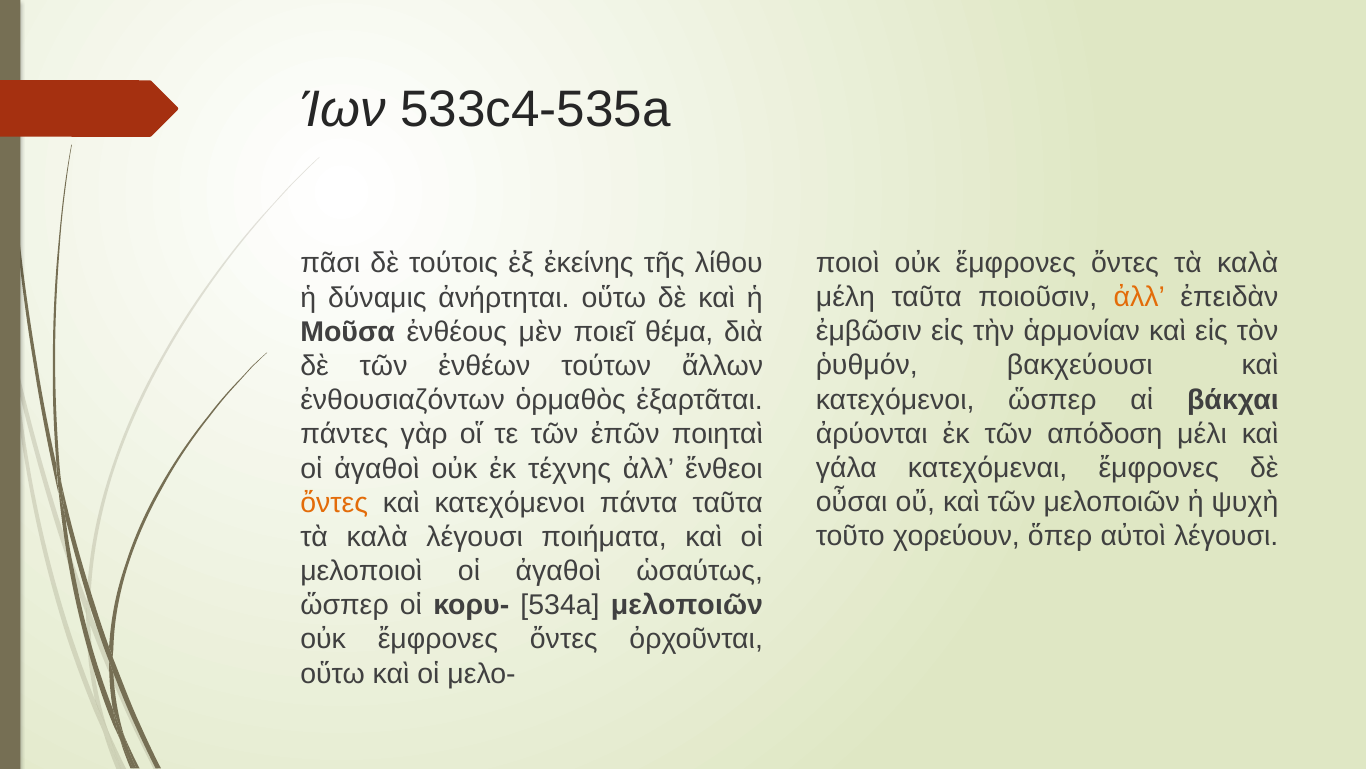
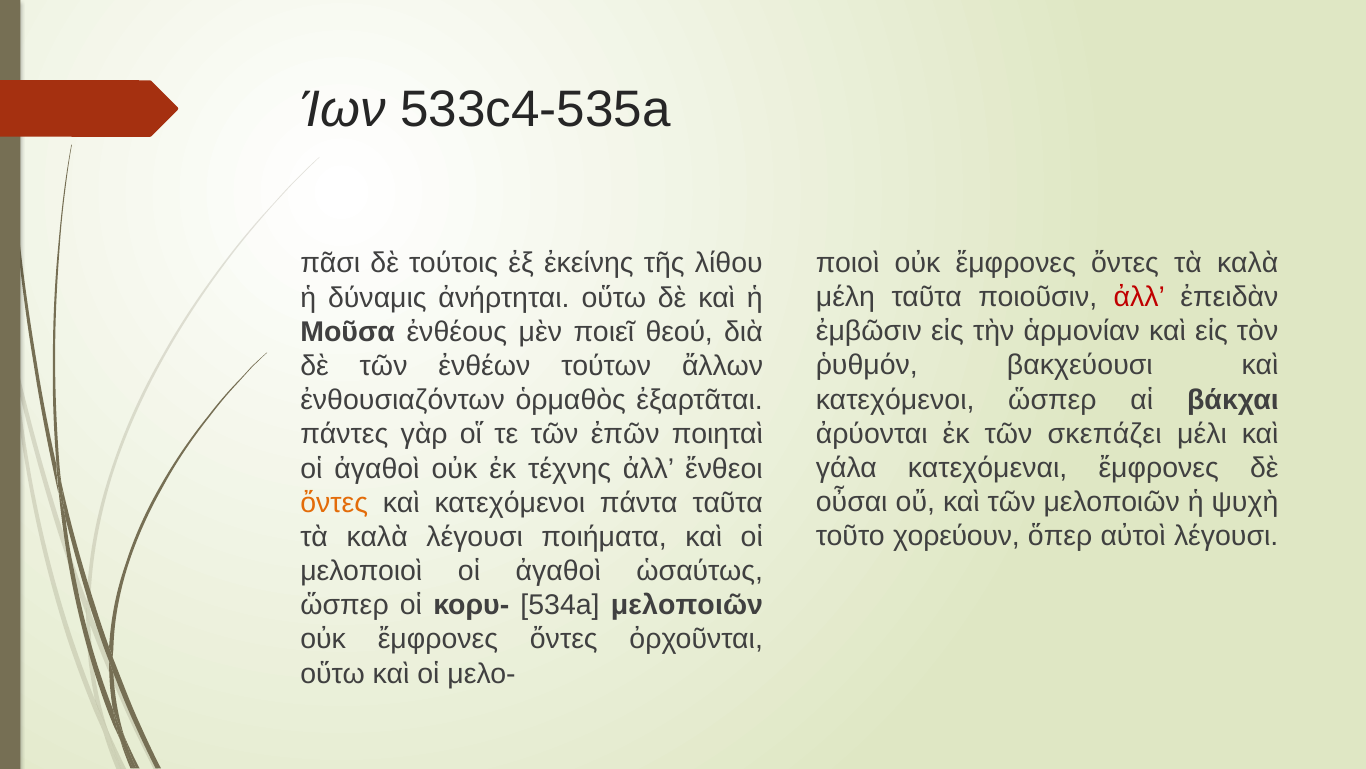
ἀλλ at (1139, 297) colour: orange -> red
θέμα: θέμα -> θεού
απόδοση: απόδοση -> σκεπάζει
